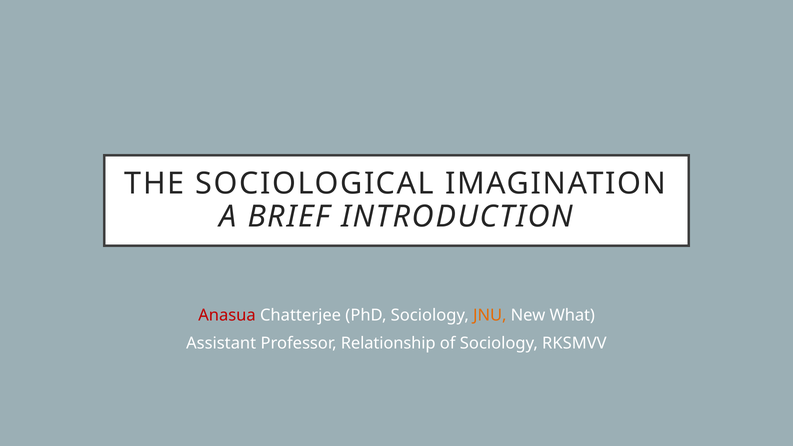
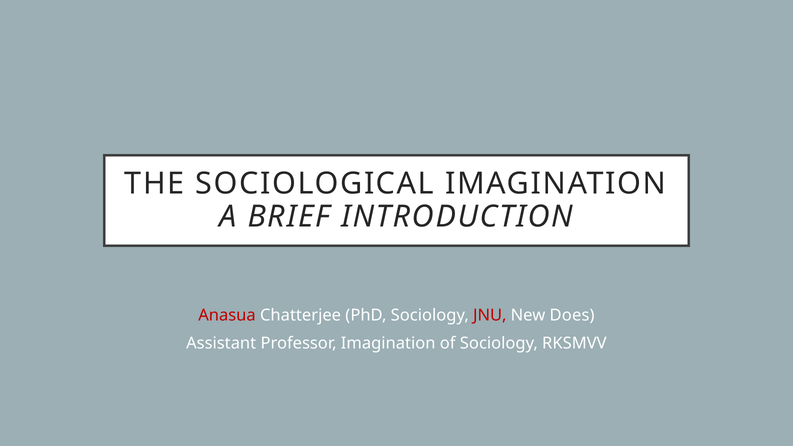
JNU colour: orange -> red
What: What -> Does
Professor Relationship: Relationship -> Imagination
